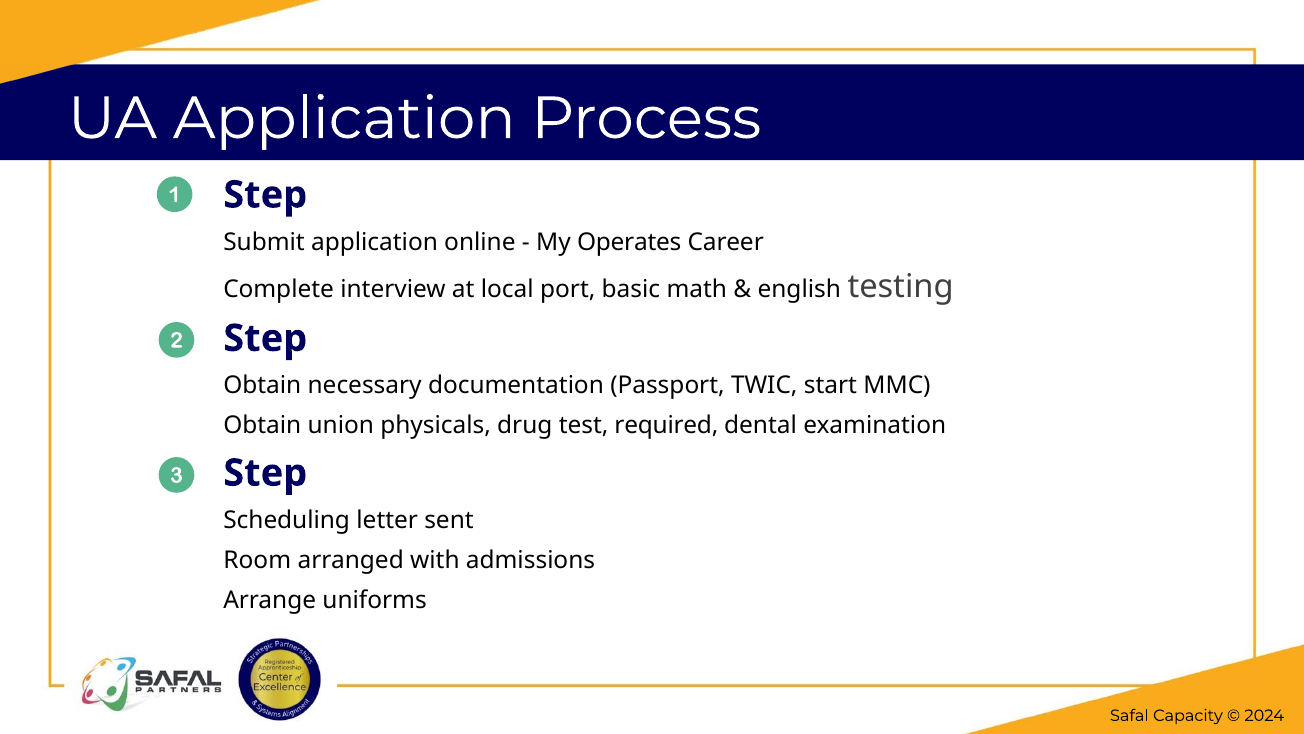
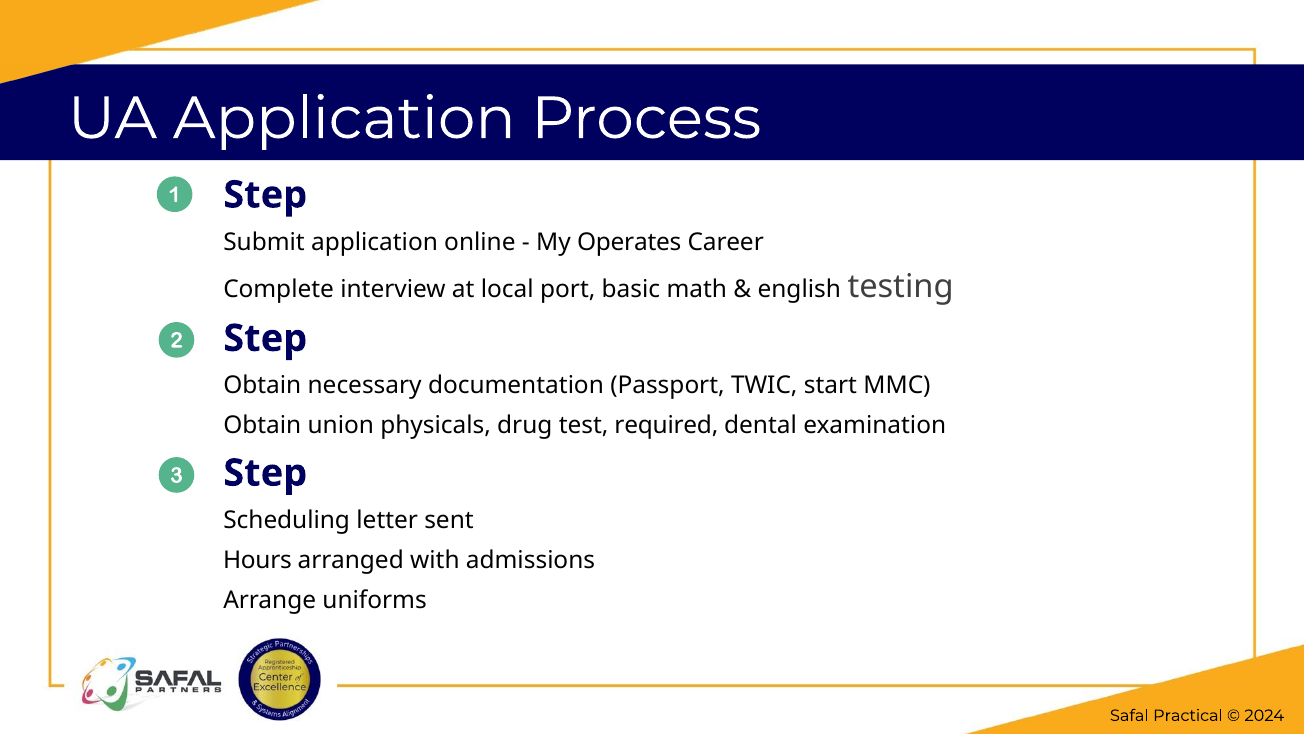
Room: Room -> Hours
Capacity: Capacity -> Practical
